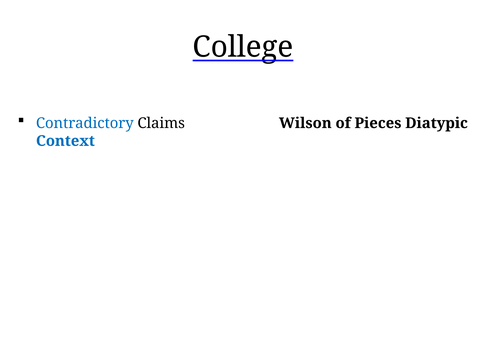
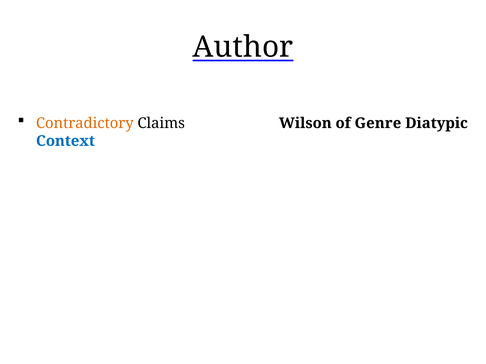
College: College -> Author
Contradictory colour: blue -> orange
Pieces: Pieces -> Genre
